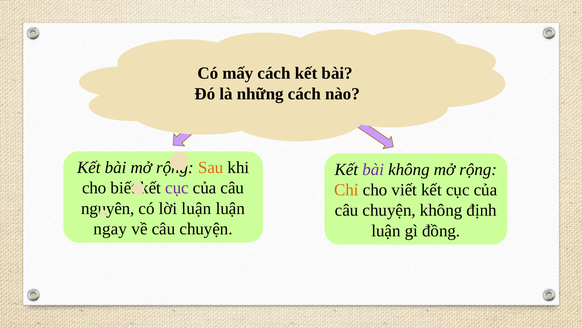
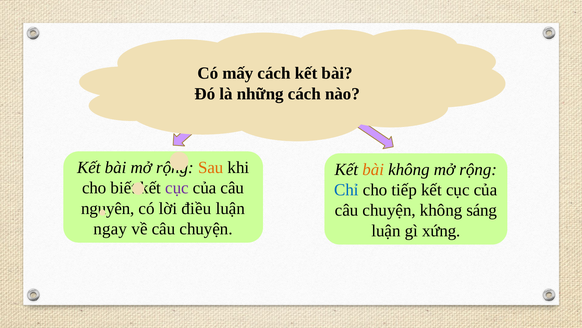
bài at (373, 169) colour: purple -> orange
Chỉ colour: orange -> blue
viết: viết -> tiếp
lời luận: luận -> điều
định: định -> sáng
đồng: đồng -> xứng
